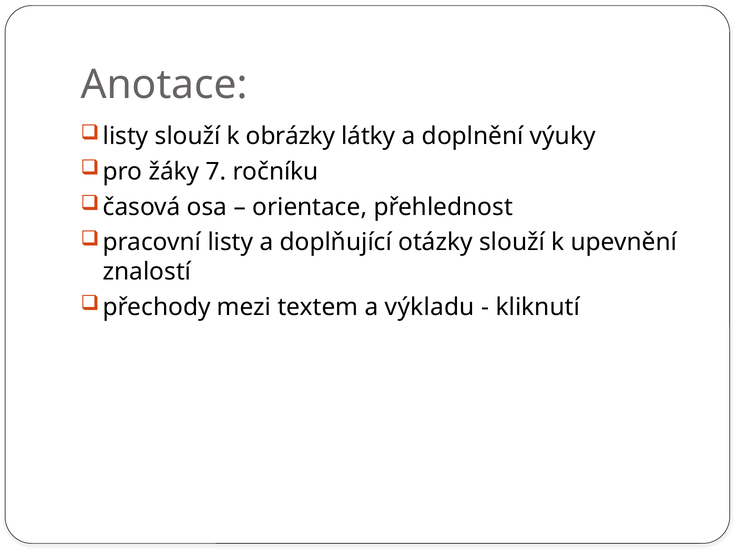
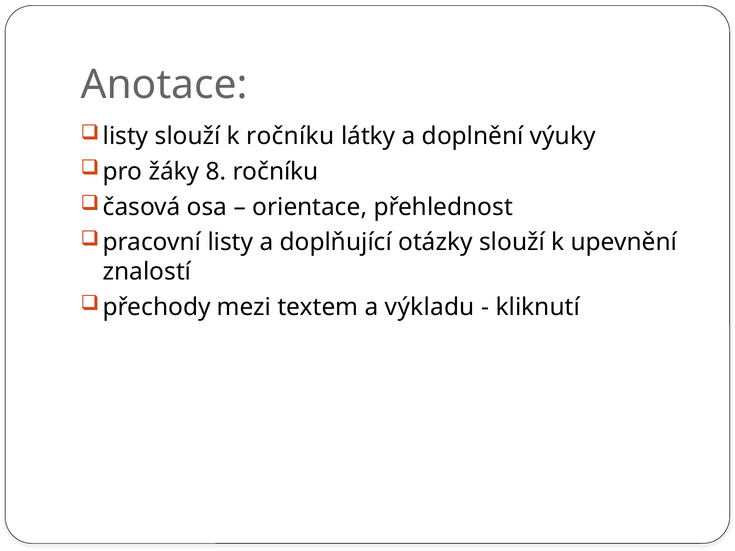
k obrázky: obrázky -> ročníku
7: 7 -> 8
